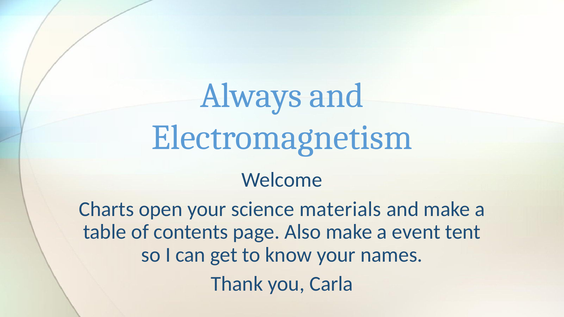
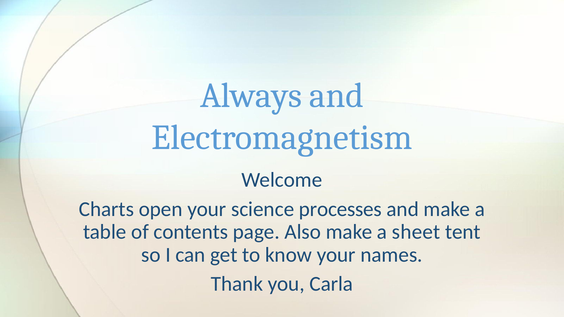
materials: materials -> processes
event: event -> sheet
